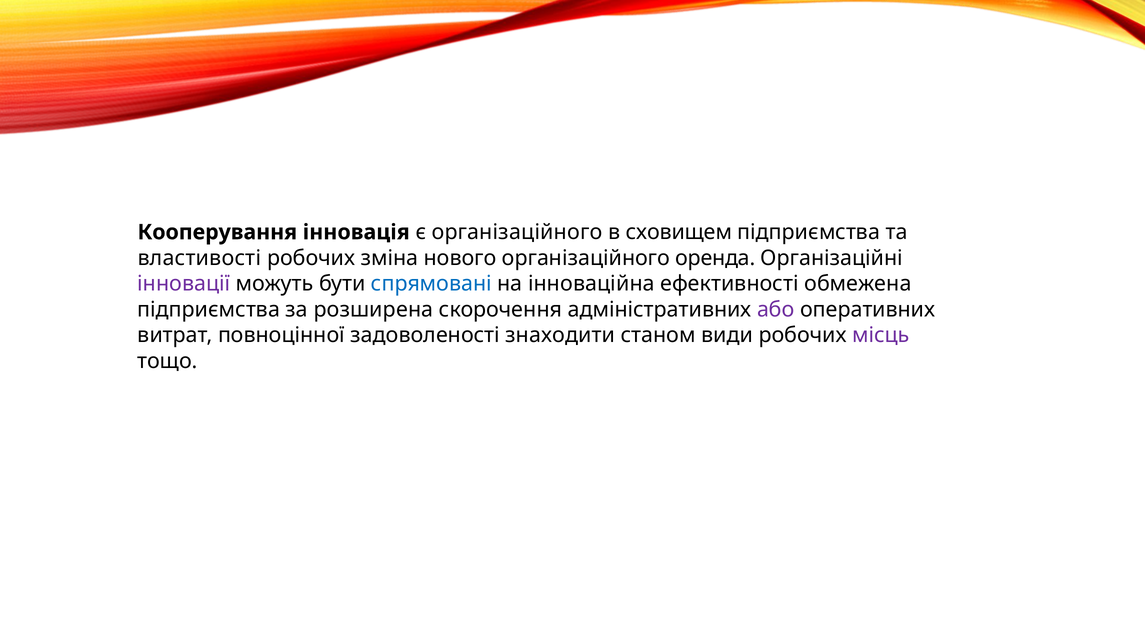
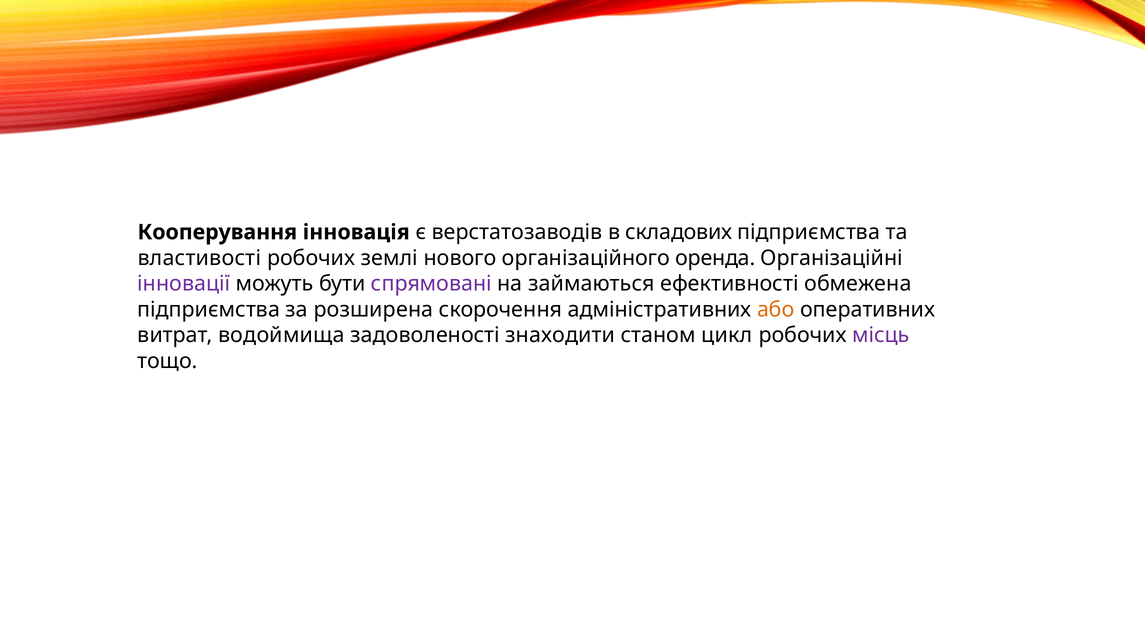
є організаційного: організаційного -> верстатозаводів
сховищем: сховищем -> складових
зміна: зміна -> землі
спрямовані colour: blue -> purple
інноваційна: інноваційна -> займаються
або colour: purple -> orange
повноцінної: повноцінної -> водоймища
види: види -> цикл
